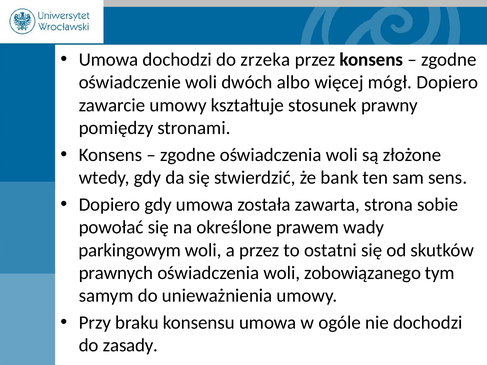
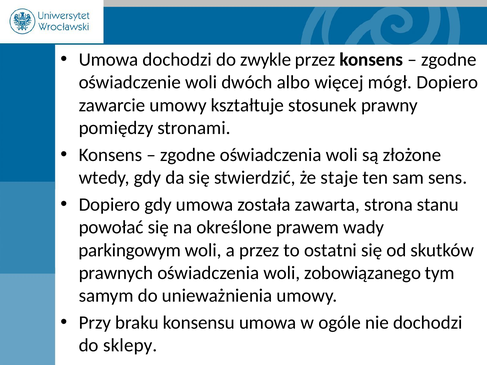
zrzeka: zrzeka -> zwykle
bank: bank -> staje
sobie: sobie -> stanu
zasady: zasady -> sklepy
